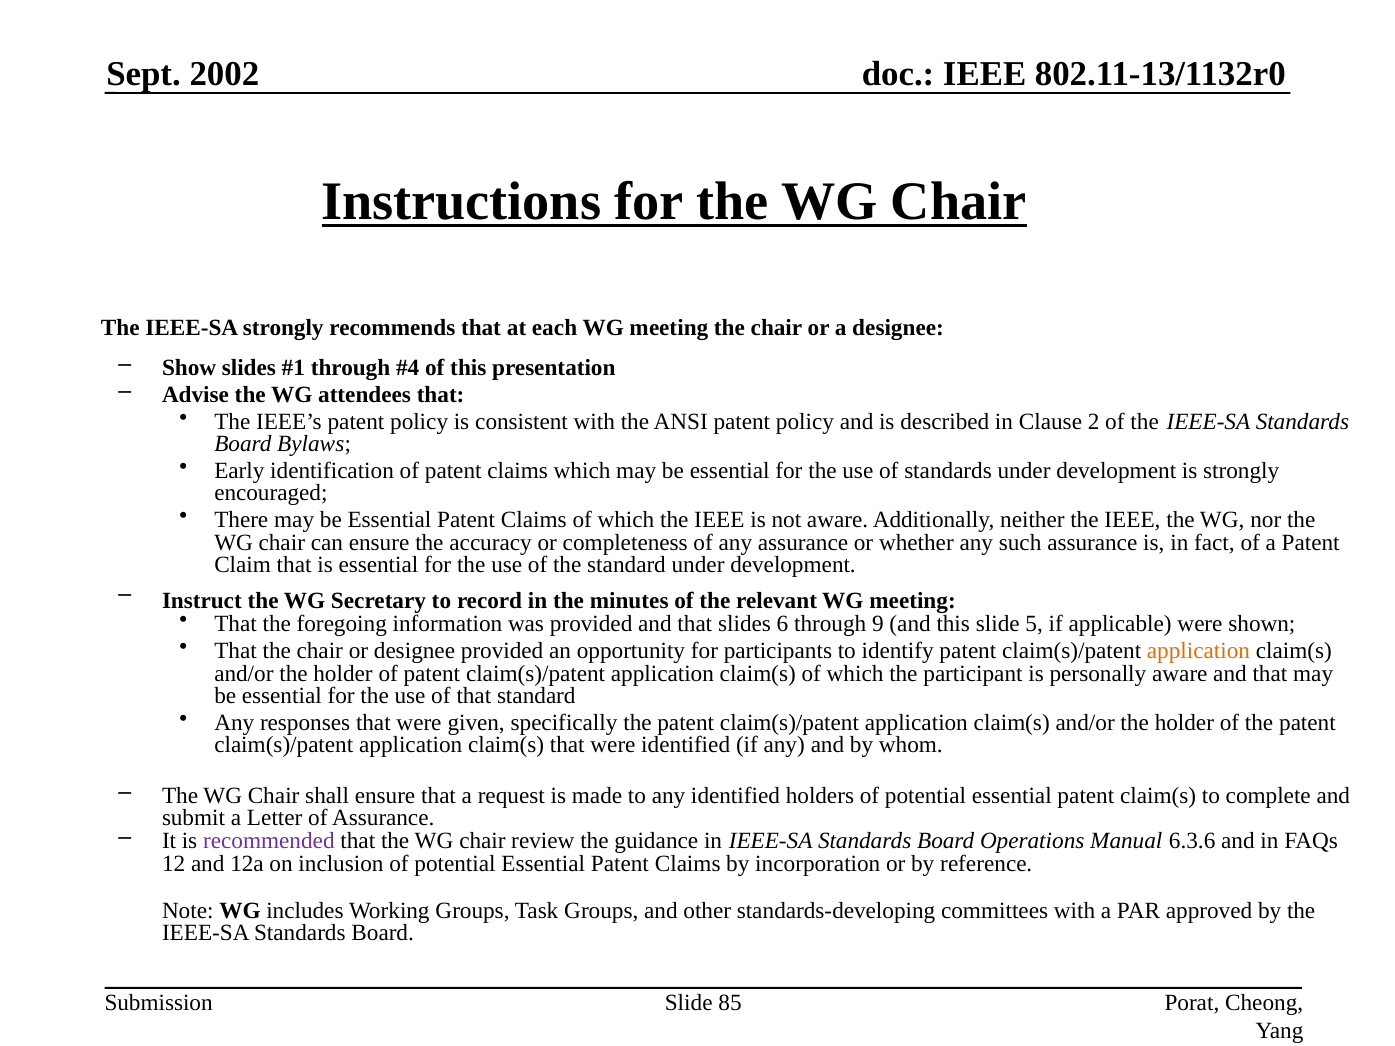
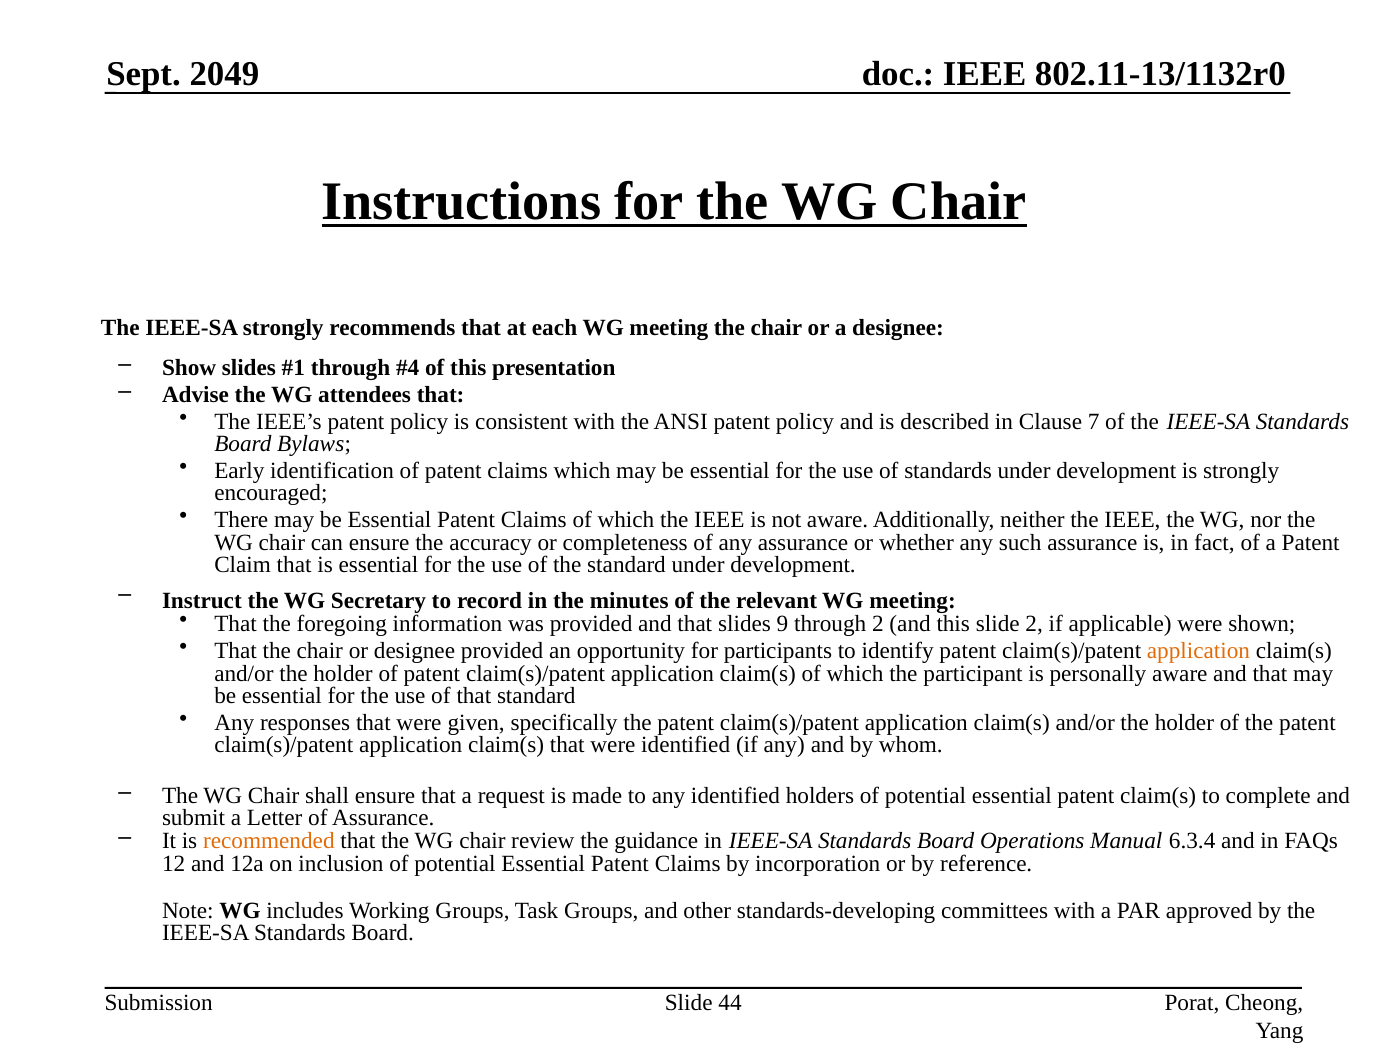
2002: 2002 -> 2049
2: 2 -> 7
6: 6 -> 9
through 9: 9 -> 2
slide 5: 5 -> 2
recommended colour: purple -> orange
6.3.6: 6.3.6 -> 6.3.4
85: 85 -> 44
